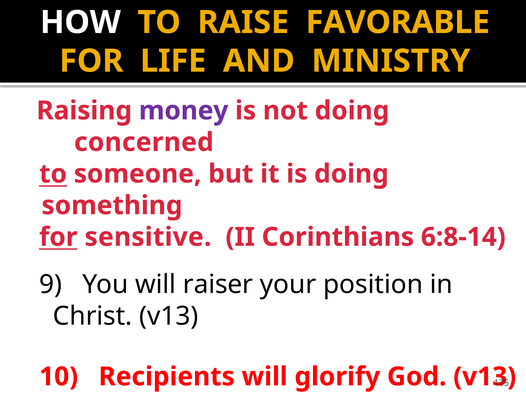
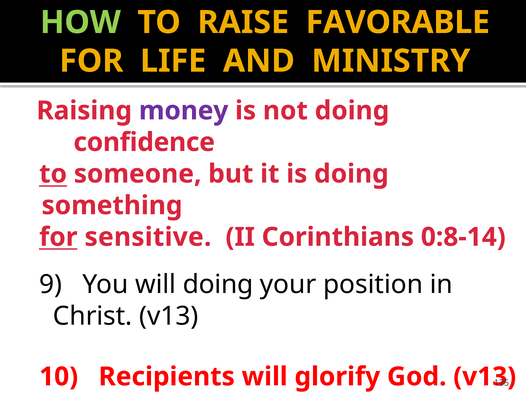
HOW colour: white -> light green
concerned: concerned -> confidence
6:8-14: 6:8-14 -> 0:8-14
will raiser: raiser -> doing
